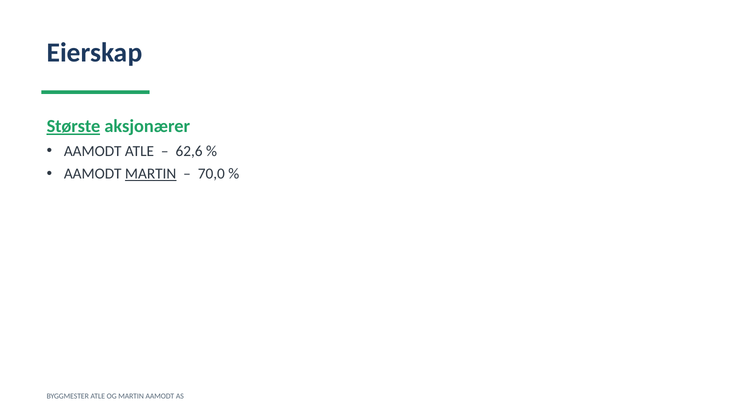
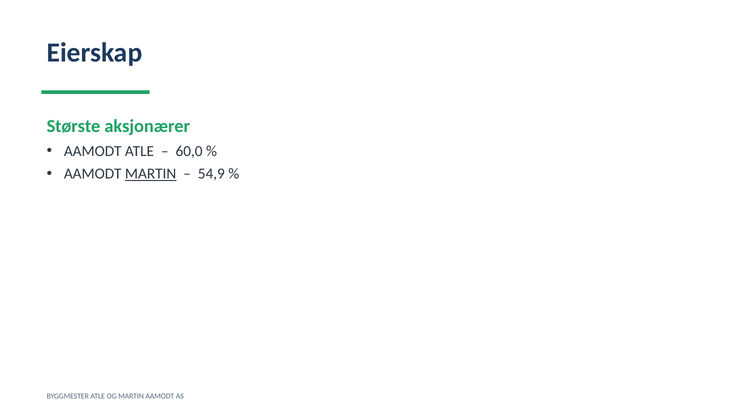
Største underline: present -> none
62,6: 62,6 -> 60,0
70,0: 70,0 -> 54,9
